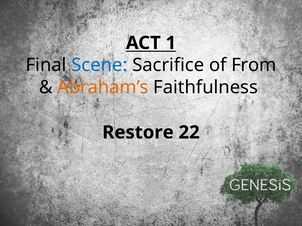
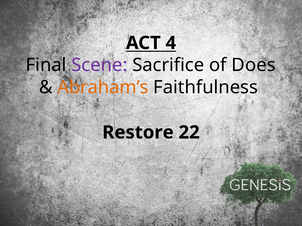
1: 1 -> 4
Scene colour: blue -> purple
From: From -> Does
